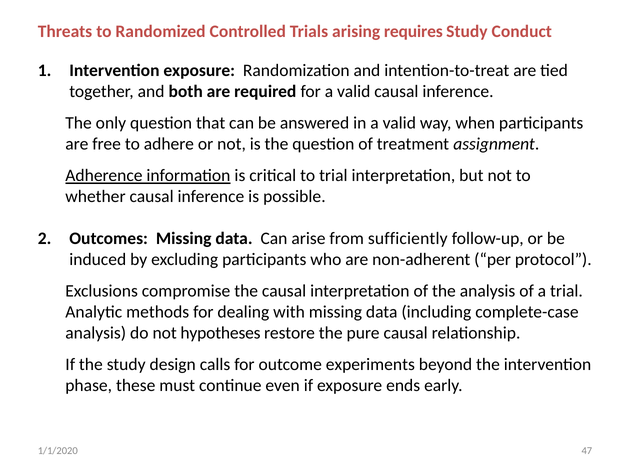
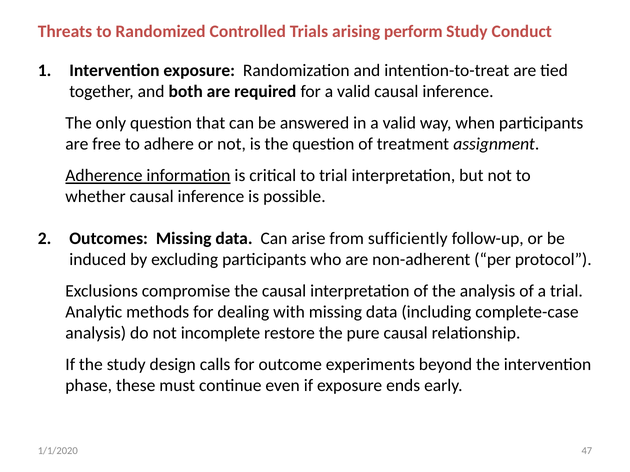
requires: requires -> perform
hypotheses: hypotheses -> incomplete
